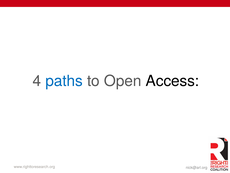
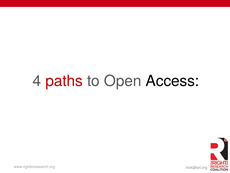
paths colour: blue -> red
